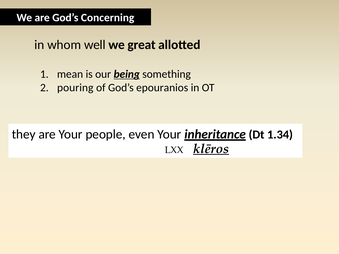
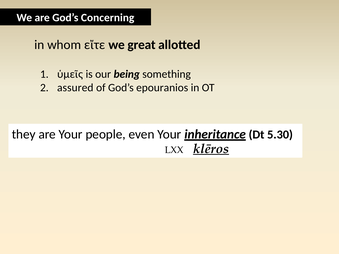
well: well -> εἴτε
mean: mean -> ὑμεῖς
being underline: present -> none
pouring: pouring -> assured
1.34: 1.34 -> 5.30
